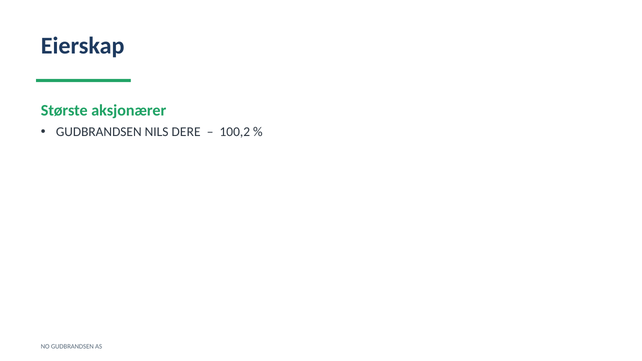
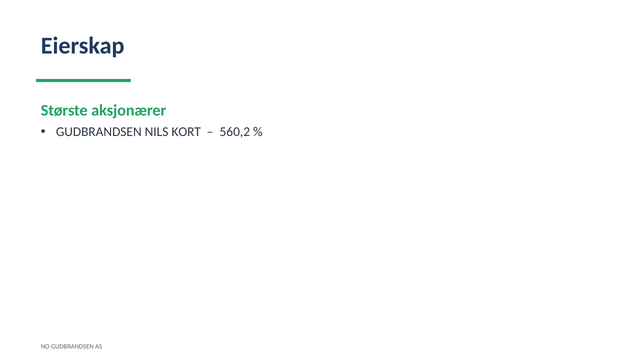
DERE: DERE -> KORT
100,2: 100,2 -> 560,2
